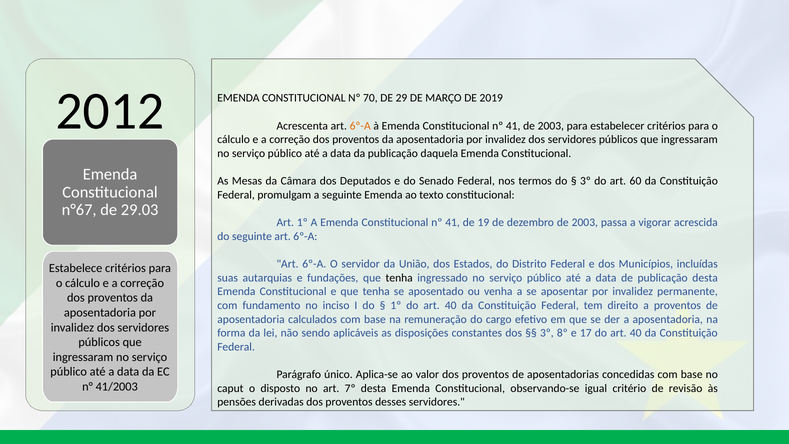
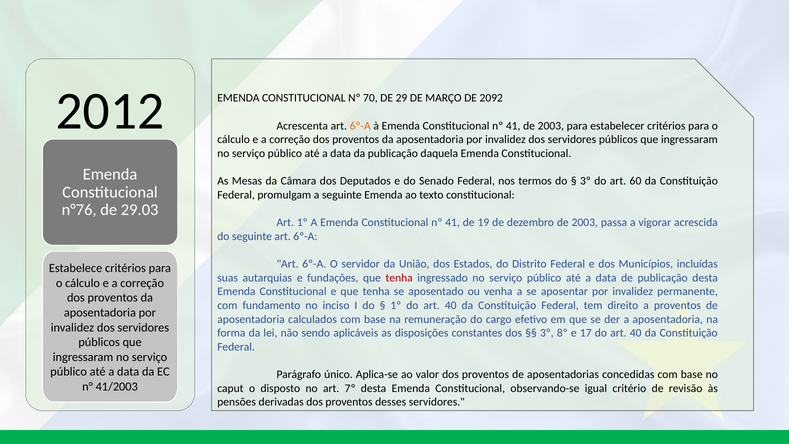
2019: 2019 -> 2092
n°67: n°67 -> n°76
tenha at (399, 278) colour: black -> red
